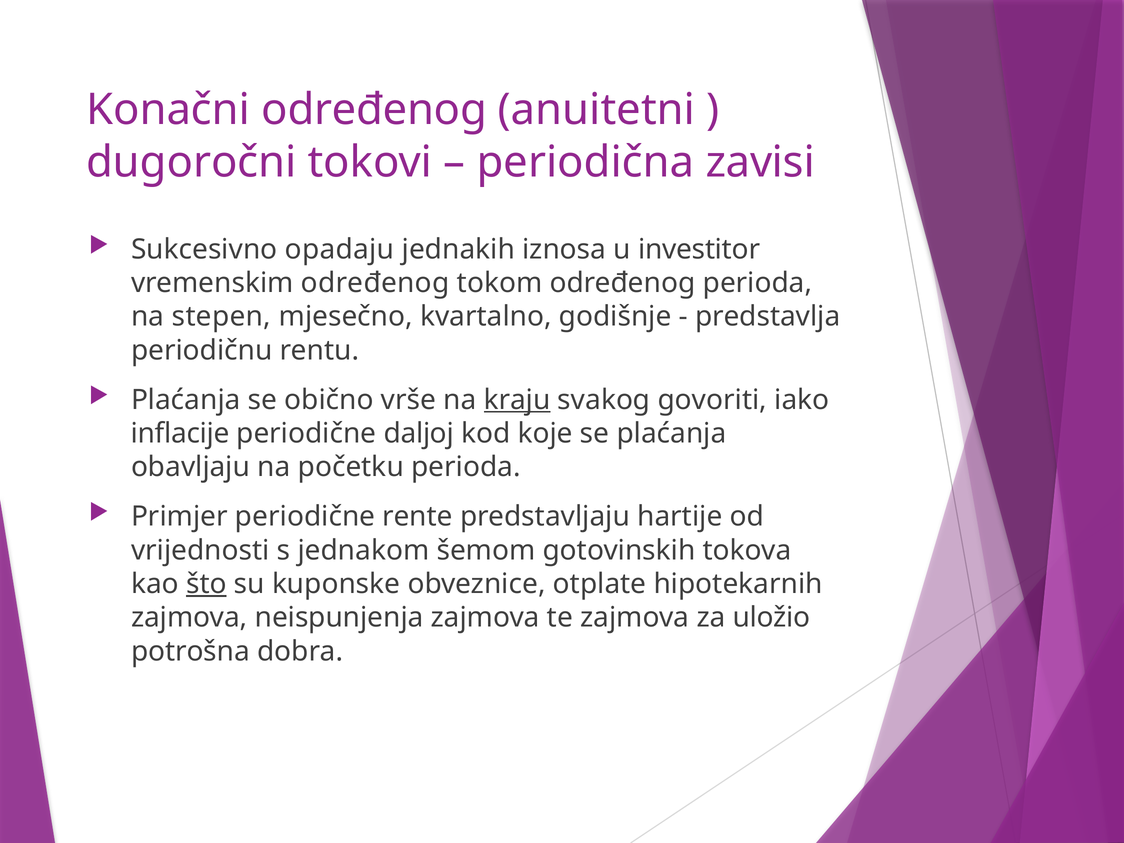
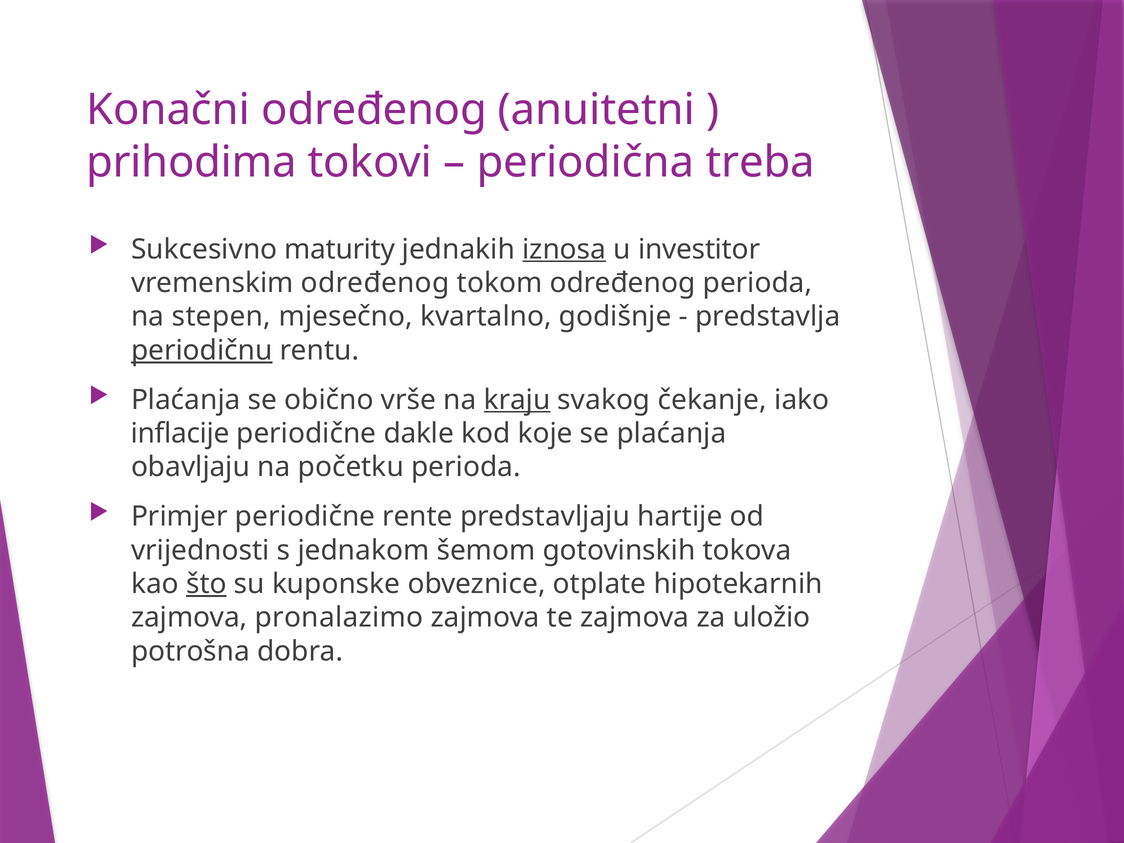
dugoročni: dugoročni -> prihodima
zavisi: zavisi -> treba
opadaju: opadaju -> maturity
iznosa underline: none -> present
periodičnu underline: none -> present
govoriti: govoriti -> čekanje
daljoj: daljoj -> dakle
neispunjenja: neispunjenja -> pronalazimo
